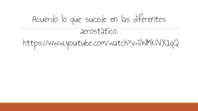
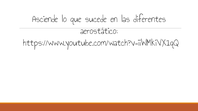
Acuerdo: Acuerdo -> Asciende
